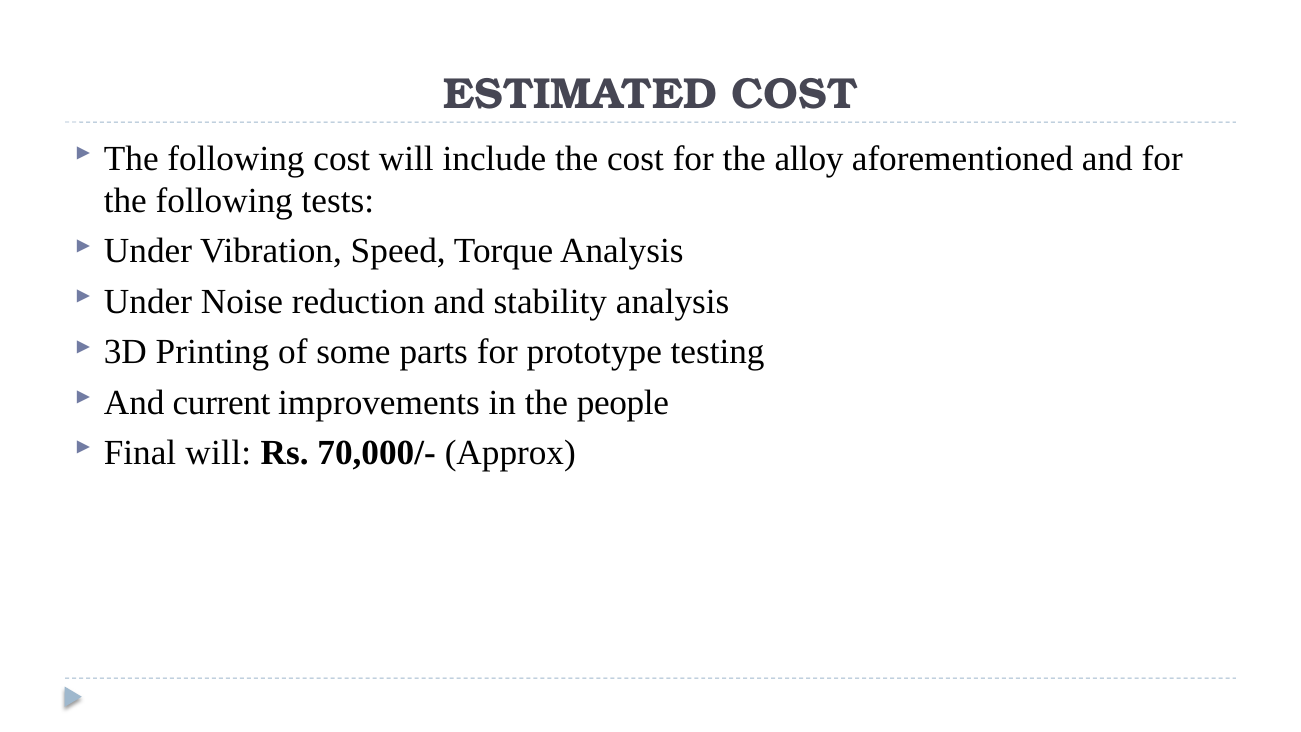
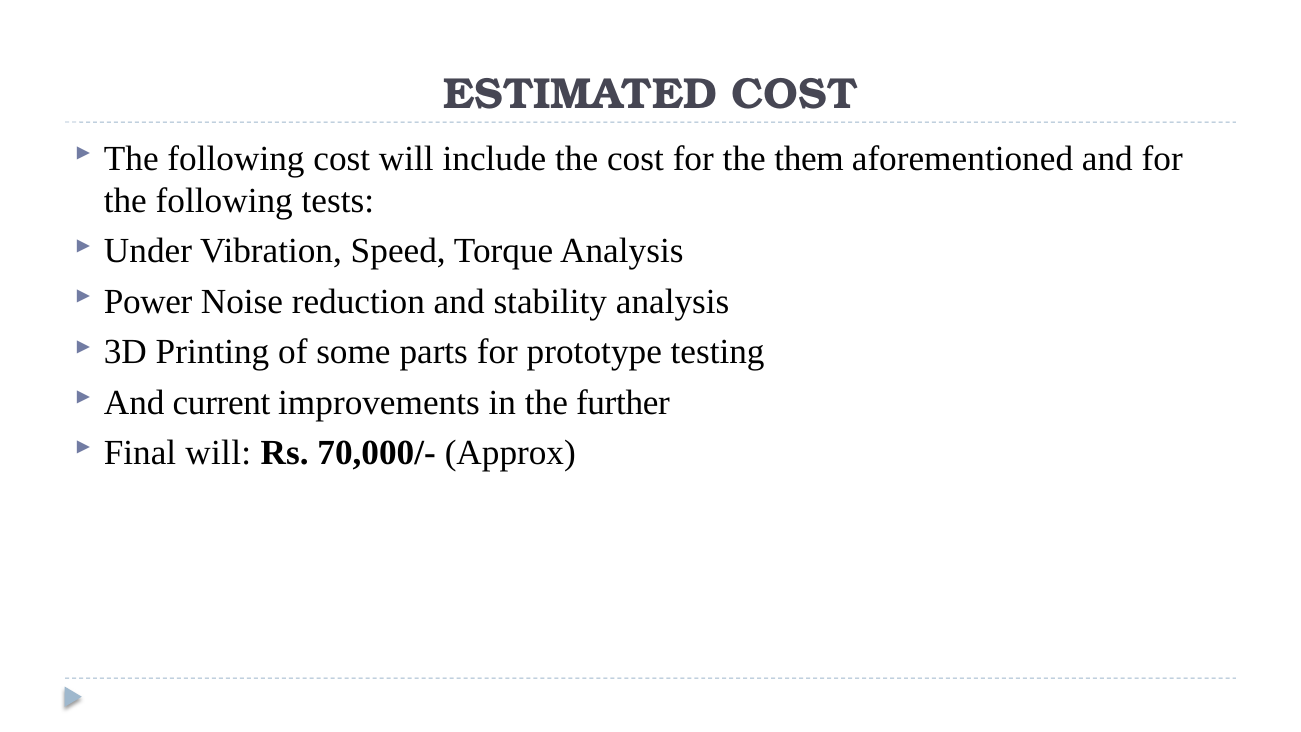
alloy: alloy -> them
Under at (148, 302): Under -> Power
people: people -> further
